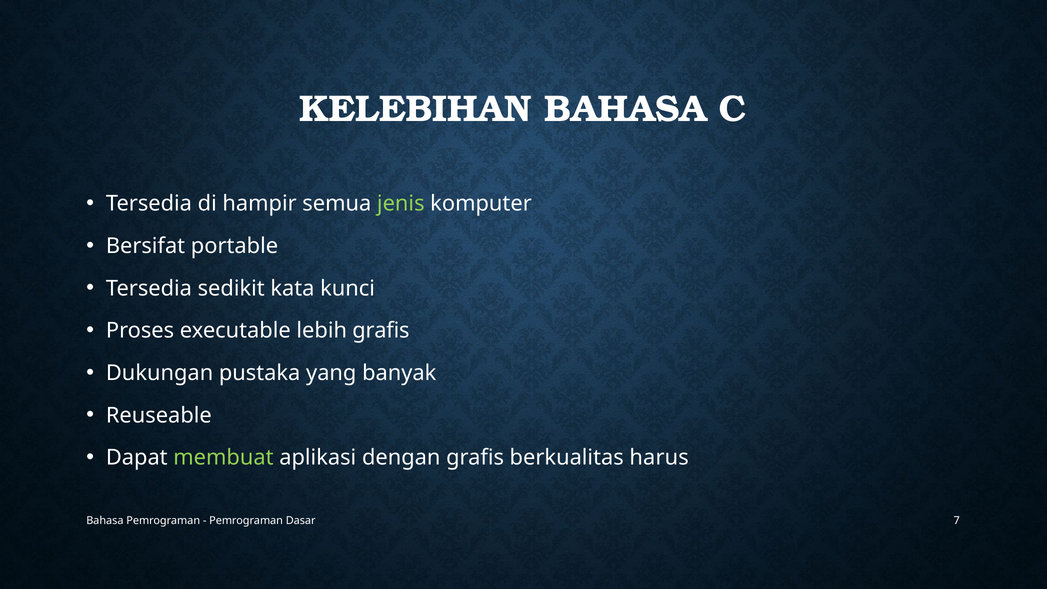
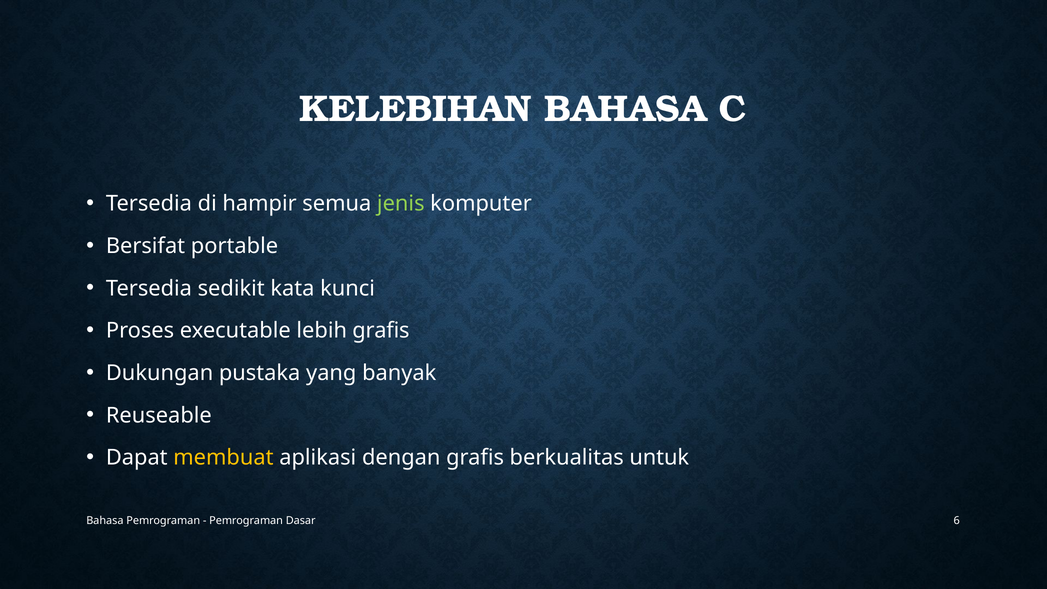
membuat colour: light green -> yellow
harus: harus -> untuk
7: 7 -> 6
